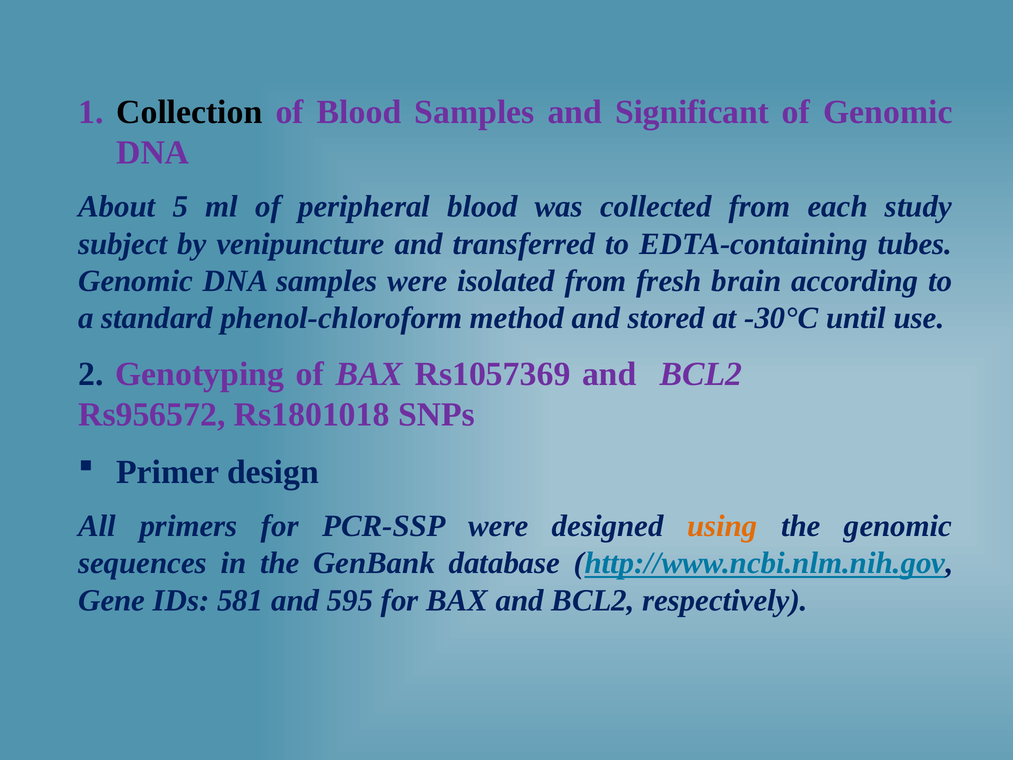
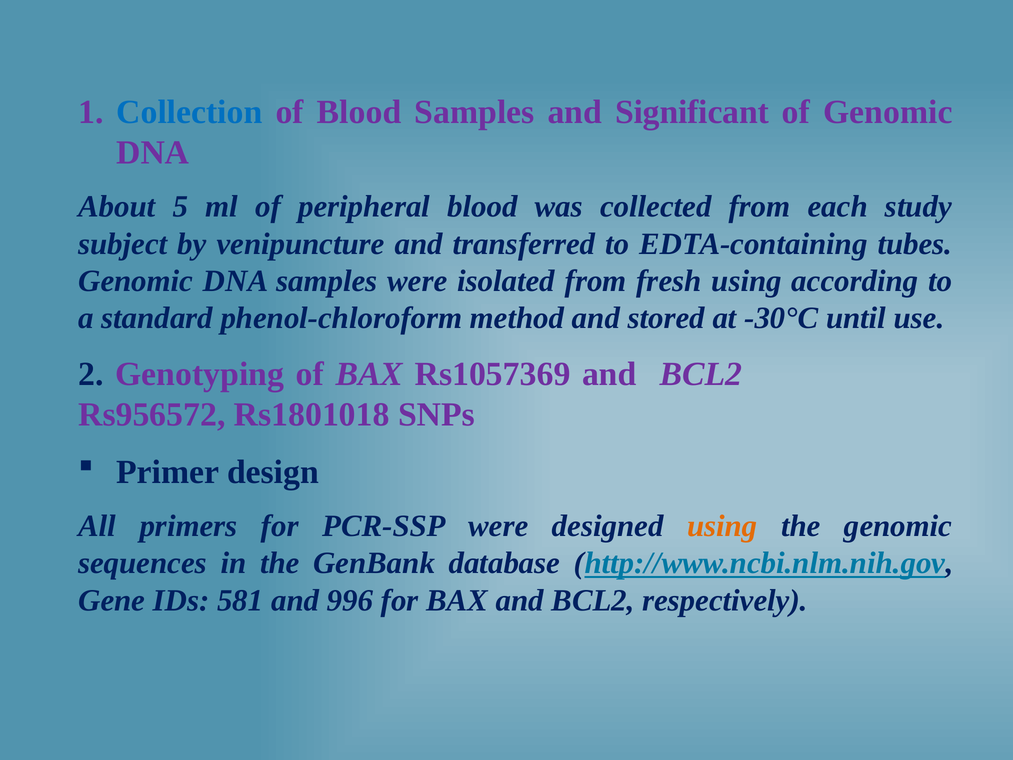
Collection colour: black -> blue
fresh brain: brain -> using
595: 595 -> 996
